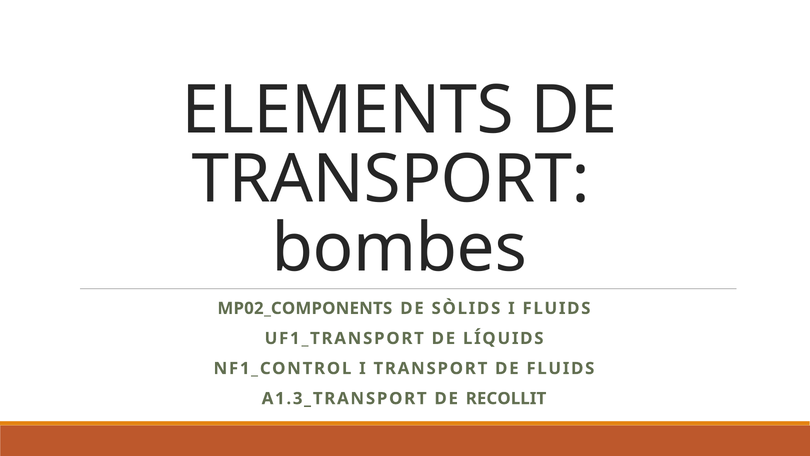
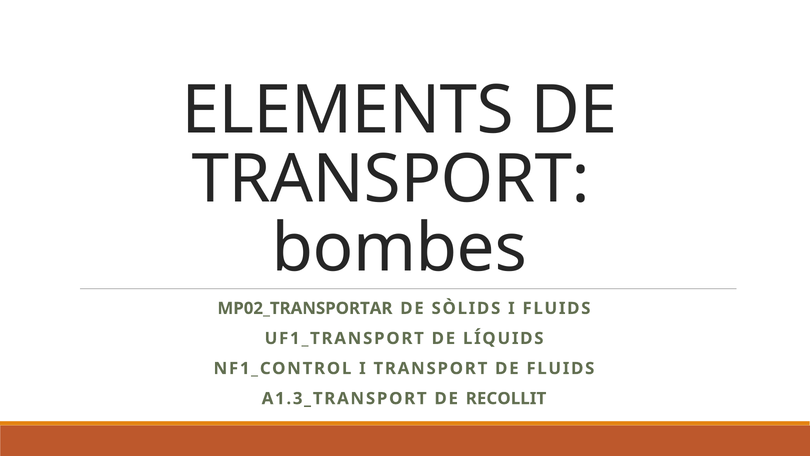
MP02_COMPONENTS: MP02_COMPONENTS -> MP02_TRANSPORTAR
